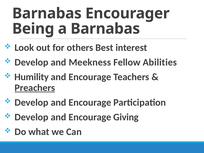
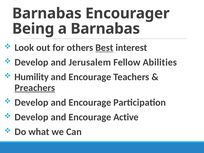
Best underline: none -> present
Meekness: Meekness -> Jerusalem
Giving: Giving -> Active
